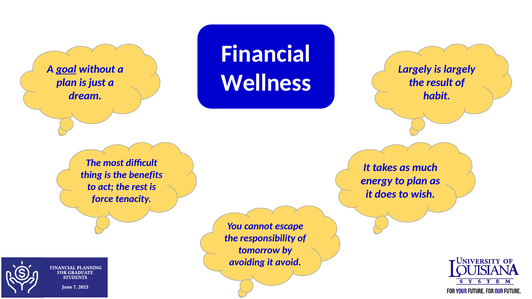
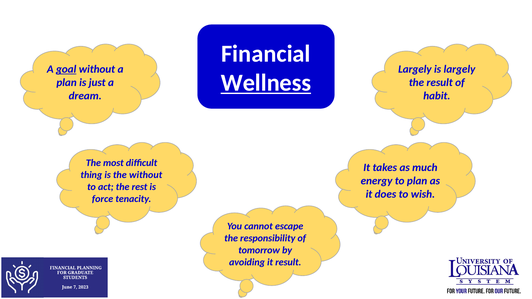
Wellness underline: none -> present
the benefits: benefits -> without
it avoid: avoid -> result
